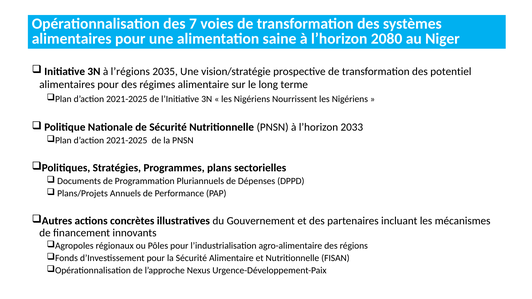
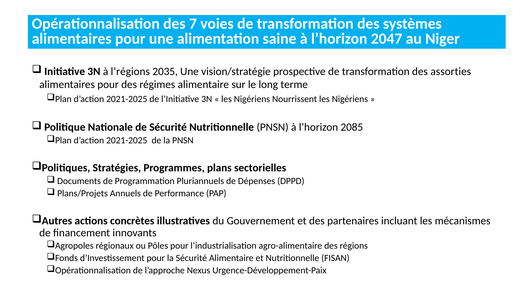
2080: 2080 -> 2047
potentiel: potentiel -> assorties
2033: 2033 -> 2085
